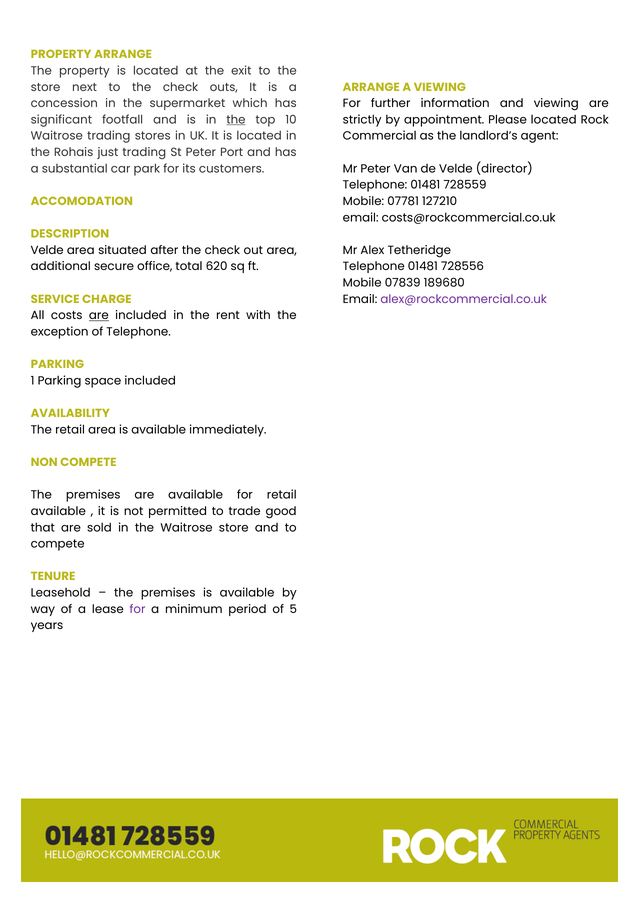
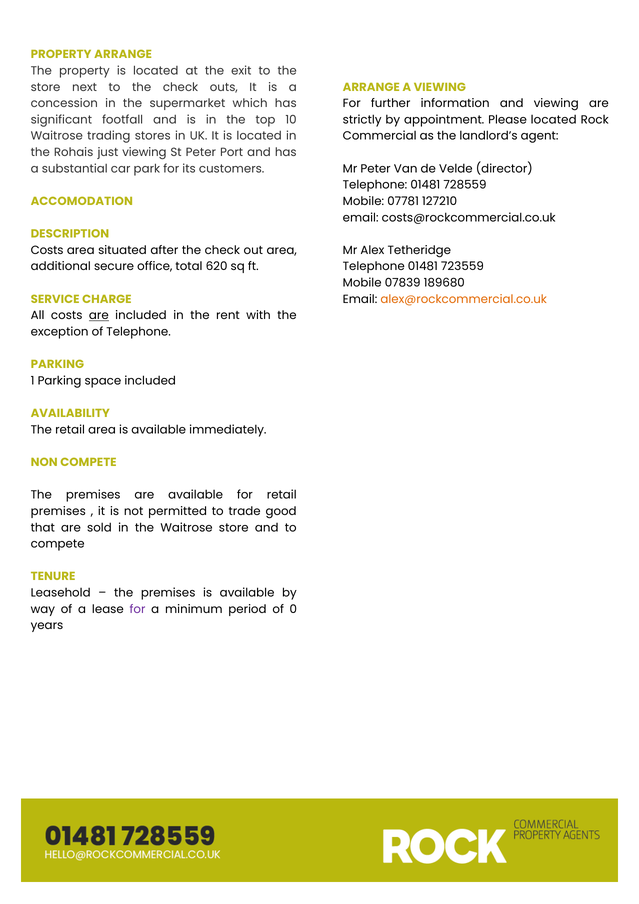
the at (236, 120) underline: present -> none
just trading: trading -> viewing
Velde at (47, 250): Velde -> Costs
728556: 728556 -> 723559
alex@rockcommercial.co.uk colour: purple -> orange
available at (58, 511): available -> premises
5: 5 -> 0
